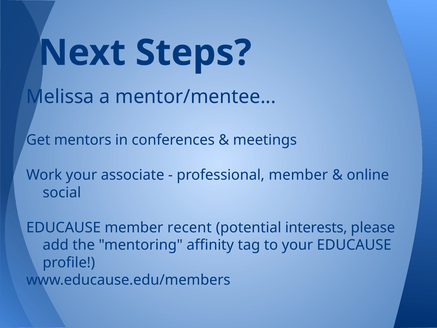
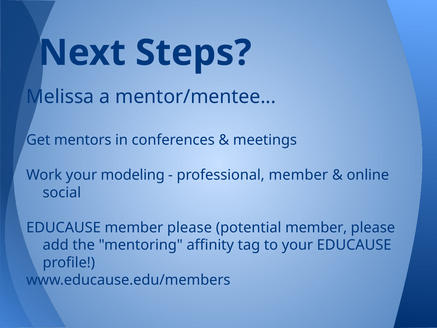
associate: associate -> modeling
EDUCAUSE member recent: recent -> please
potential interests: interests -> member
